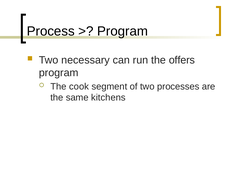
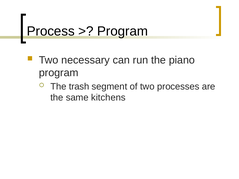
offers: offers -> piano
cook: cook -> trash
